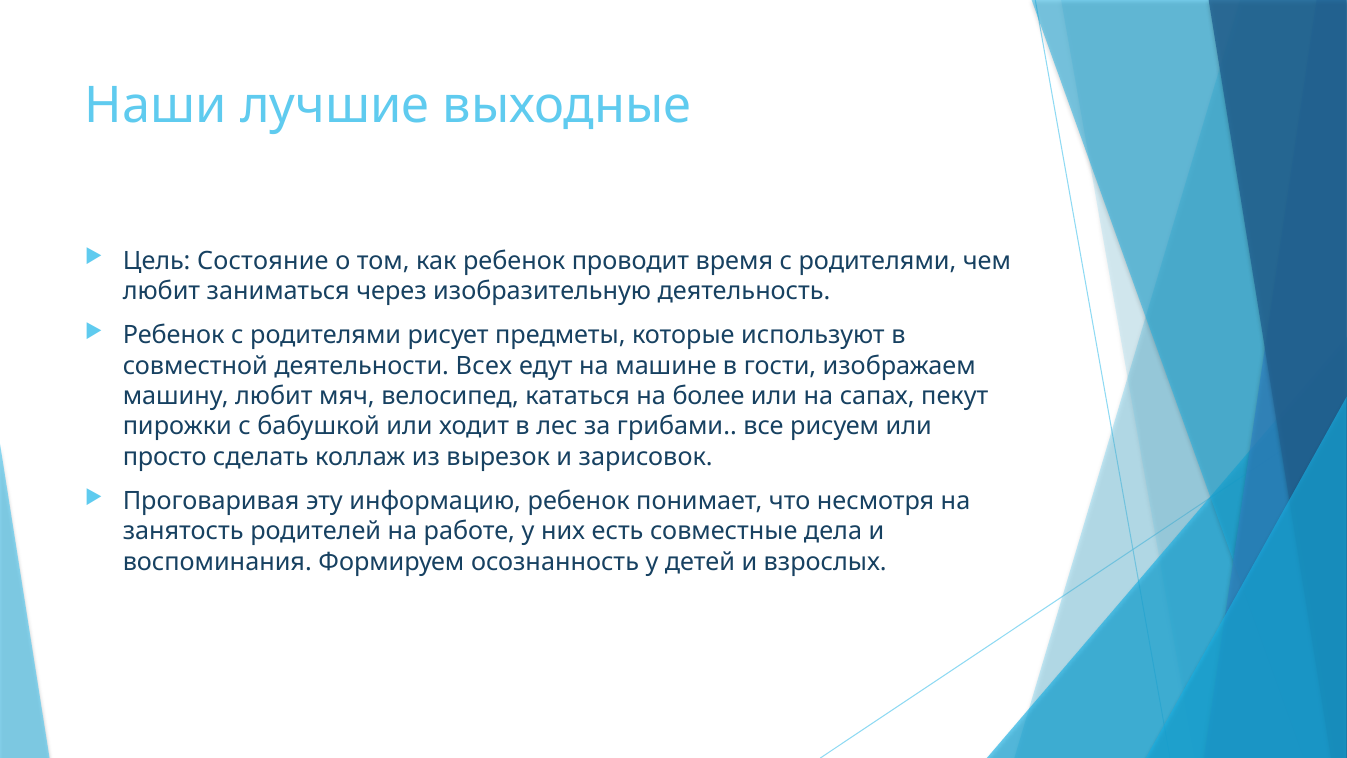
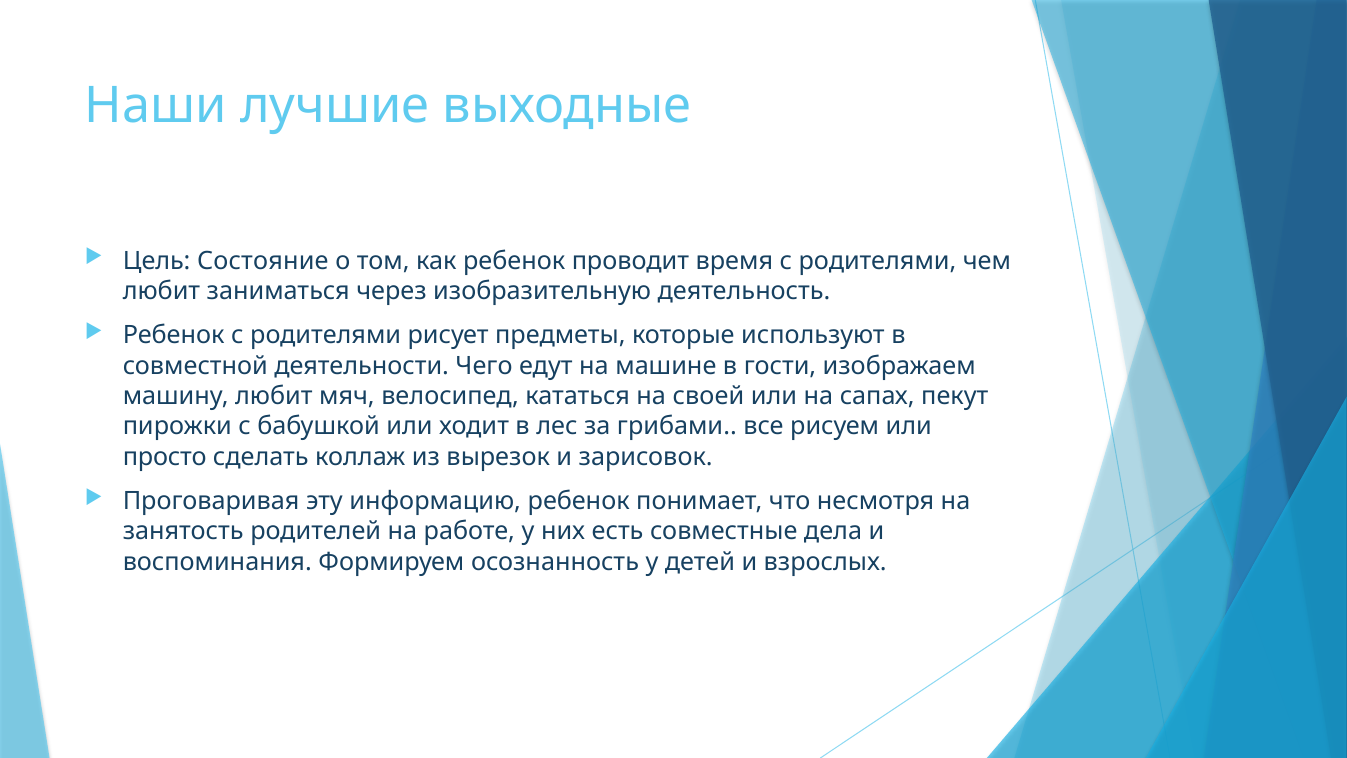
Всех: Всех -> Чего
более: более -> своей
